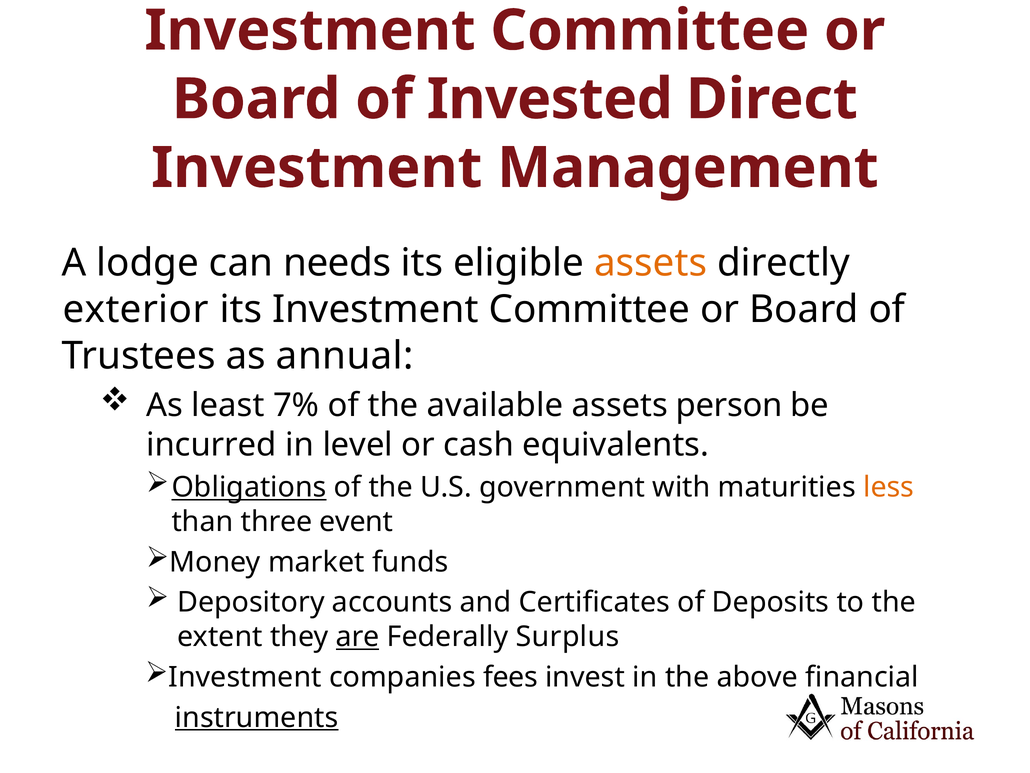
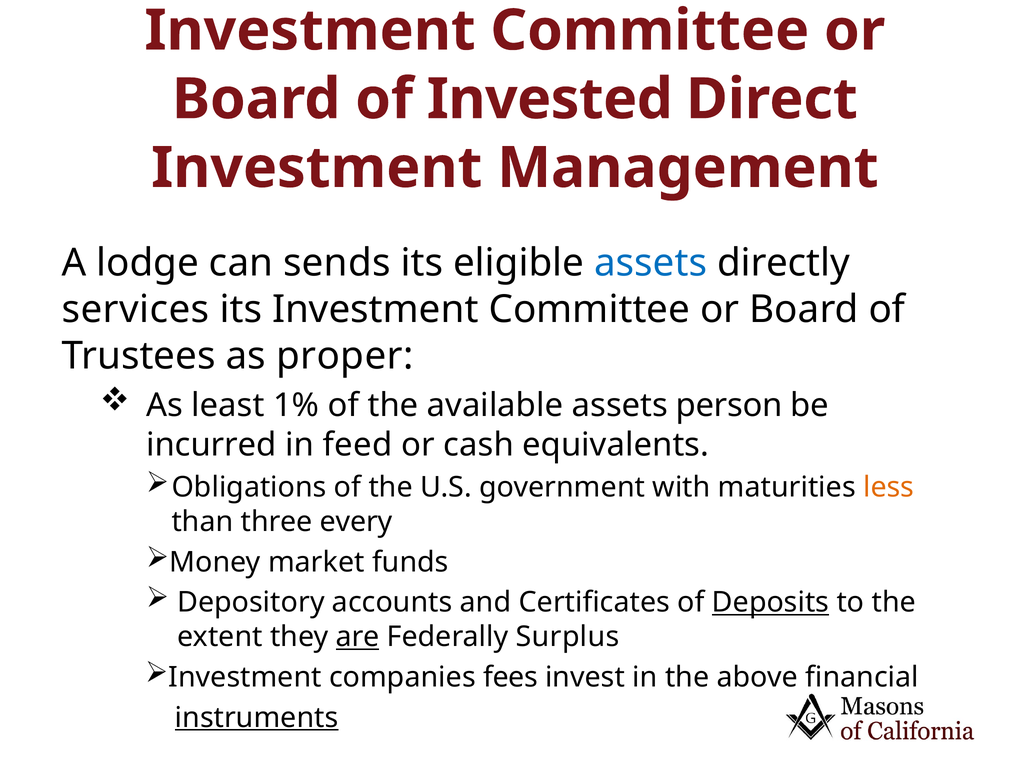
needs: needs -> sends
assets at (651, 263) colour: orange -> blue
exterior: exterior -> services
annual: annual -> proper
7%: 7% -> 1%
level: level -> feed
Obligations underline: present -> none
event: event -> every
Deposits underline: none -> present
